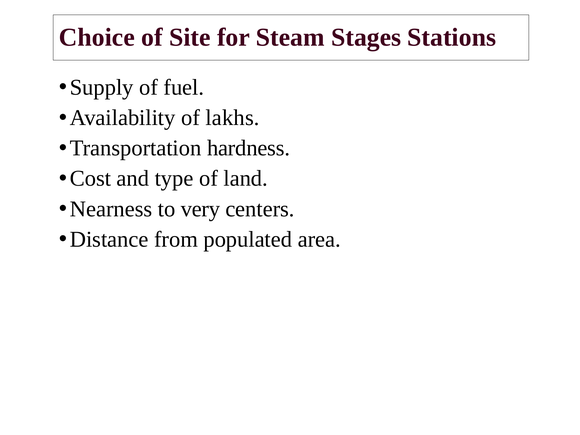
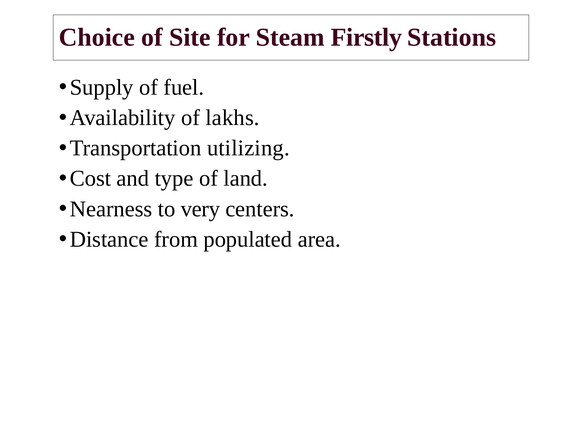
Stages: Stages -> Firstly
hardness: hardness -> utilizing
